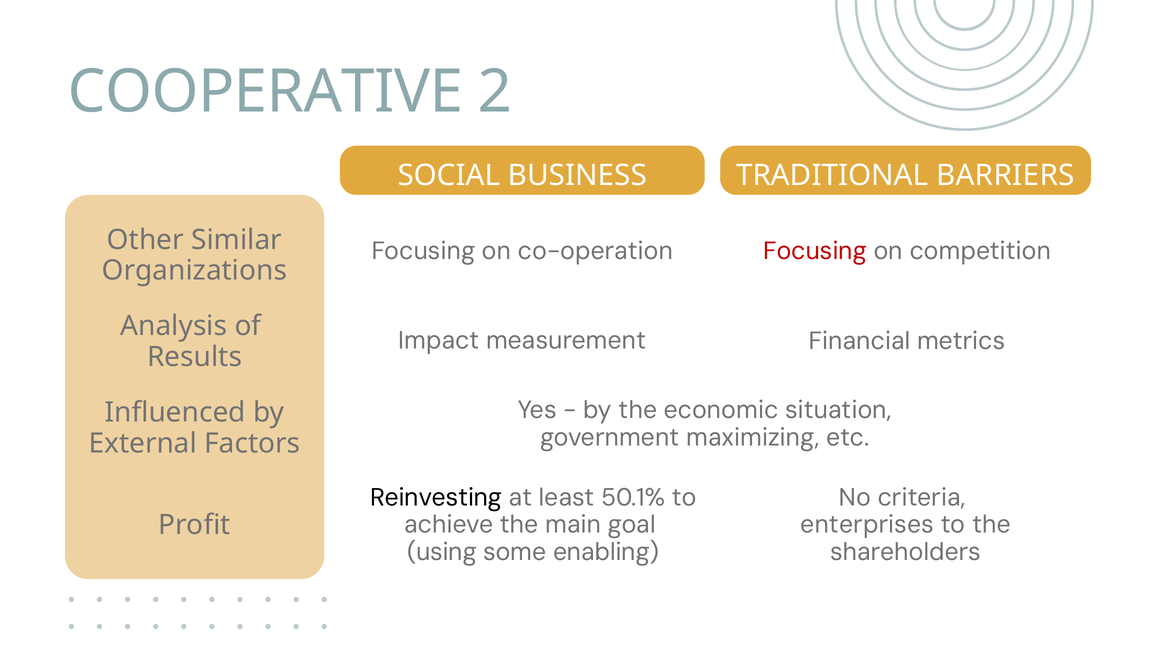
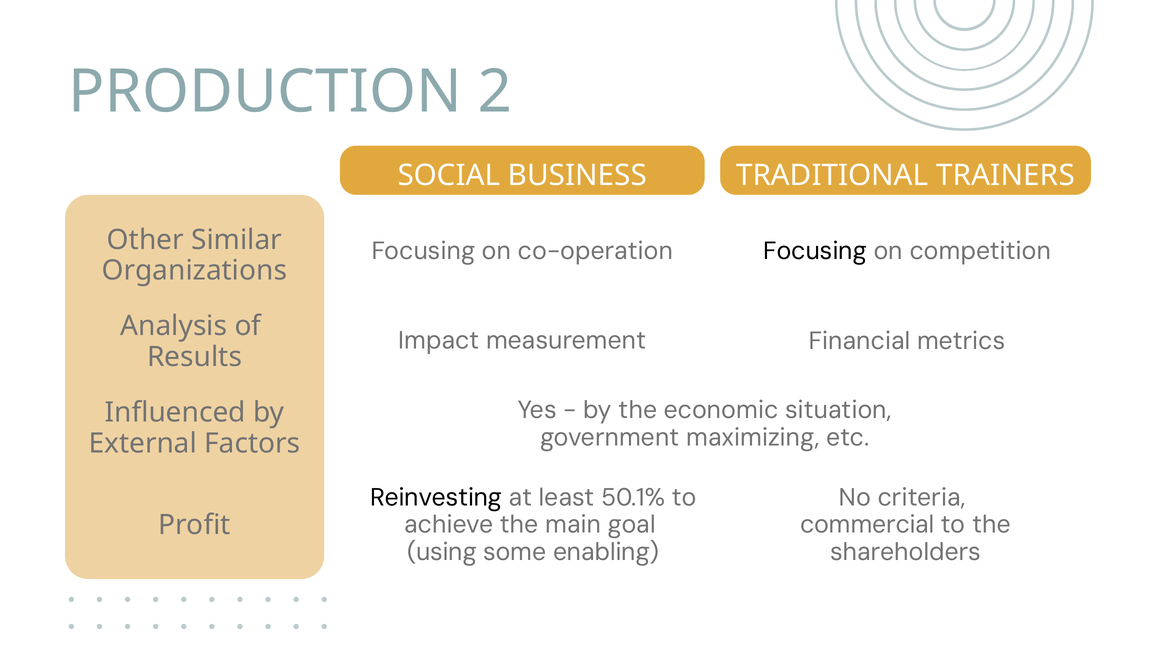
COOPERATIVE: COOPERATIVE -> PRODUCTION
BARRIERS: BARRIERS -> TRAINERS
Focusing at (815, 251) colour: red -> black
enterprises: enterprises -> commercial
